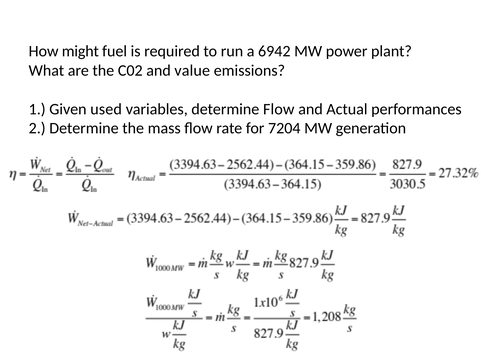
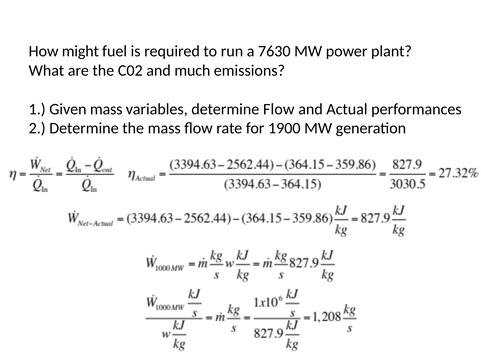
6942: 6942 -> 7630
value: value -> much
Given used: used -> mass
7204: 7204 -> 1900
